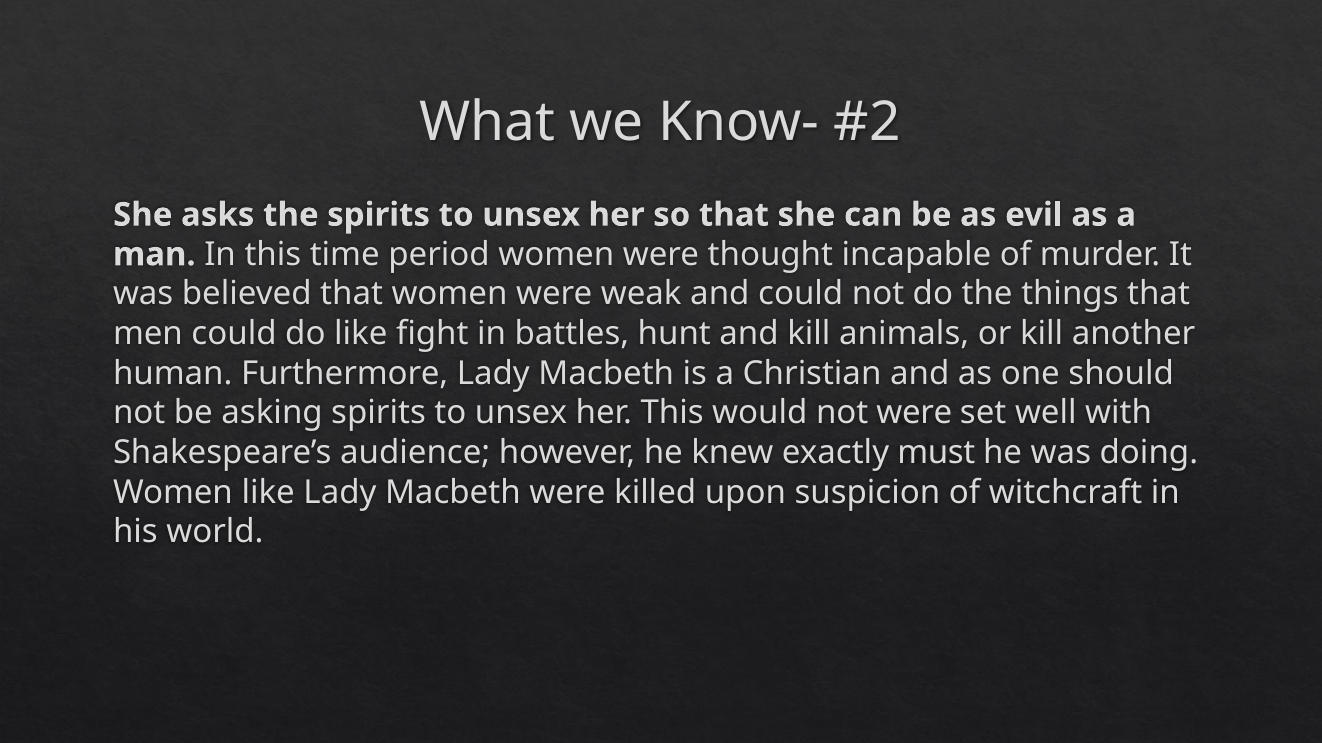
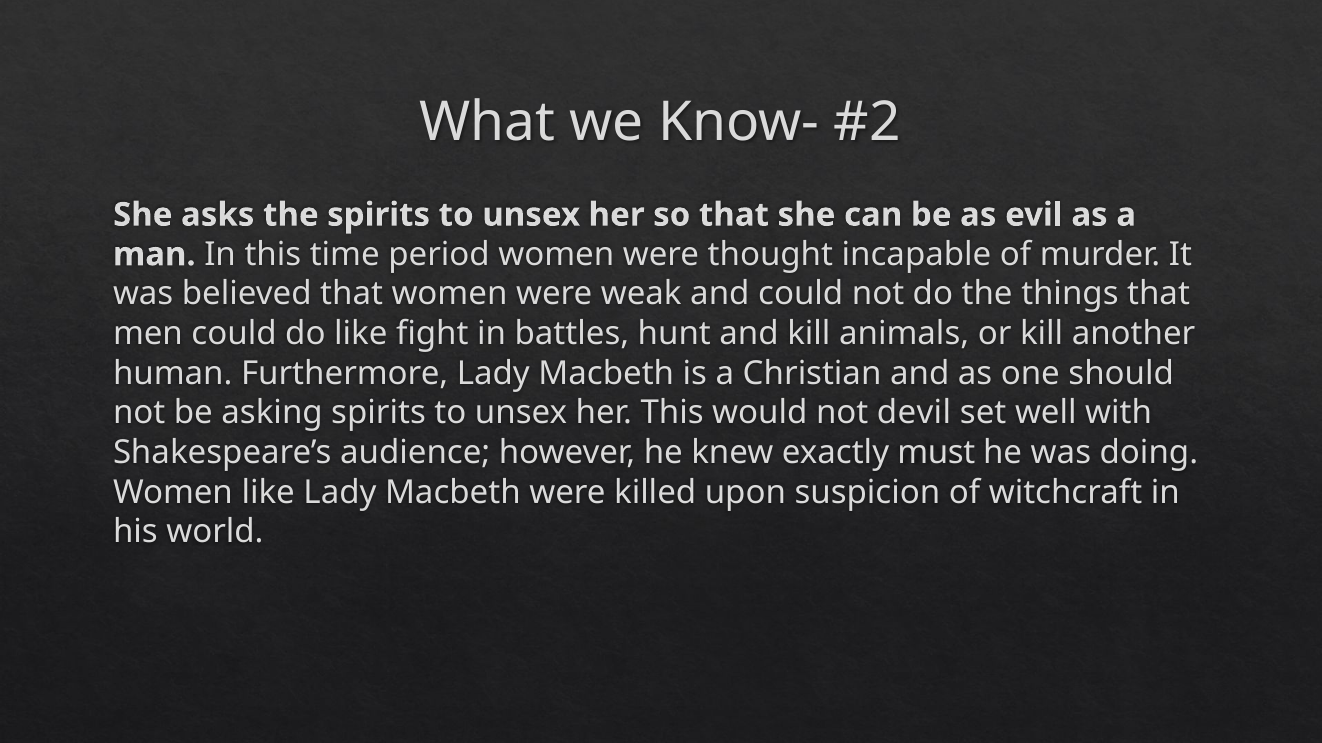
not were: were -> devil
